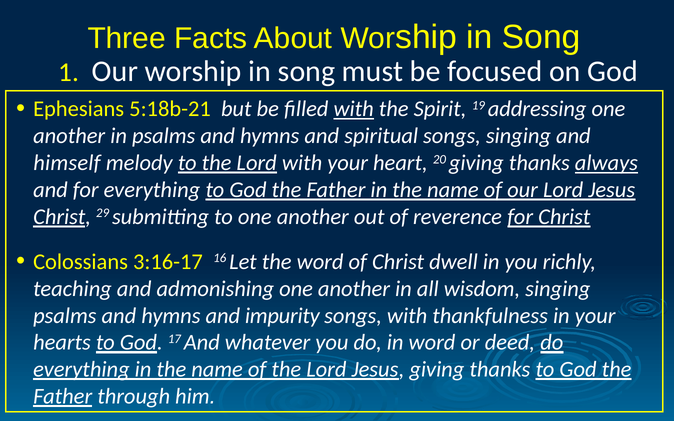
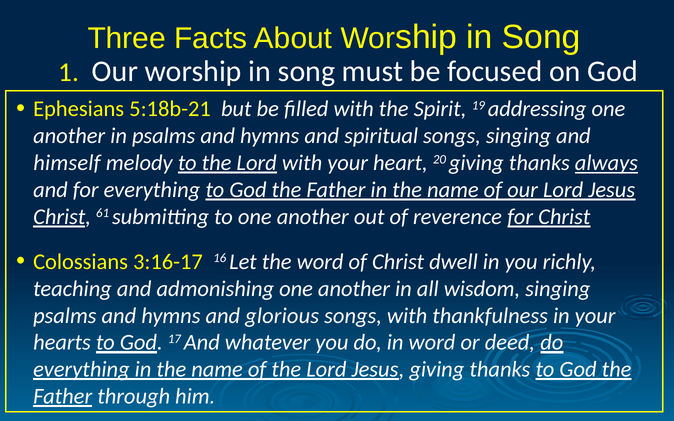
with at (354, 109) underline: present -> none
29: 29 -> 61
impurity: impurity -> glorious
